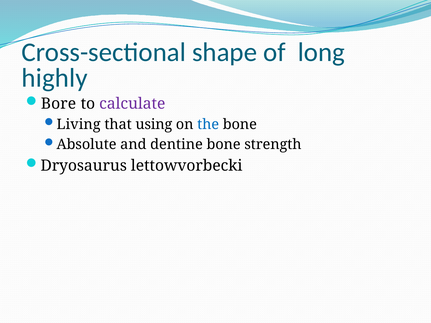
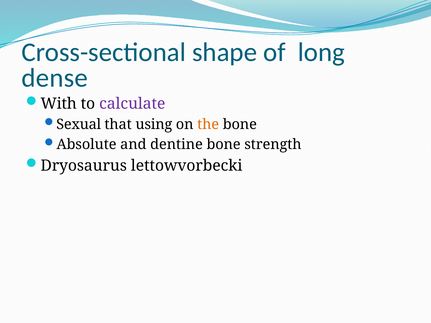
highly: highly -> dense
Bore: Bore -> With
Living: Living -> Sexual
the colour: blue -> orange
